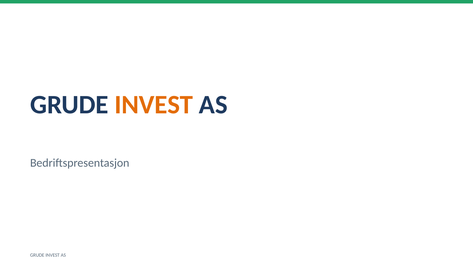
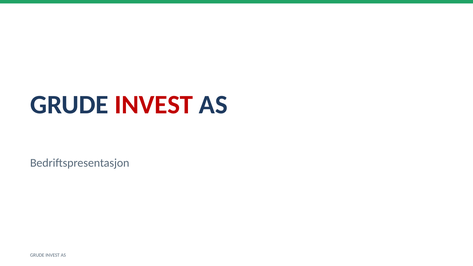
INVEST at (154, 105) colour: orange -> red
